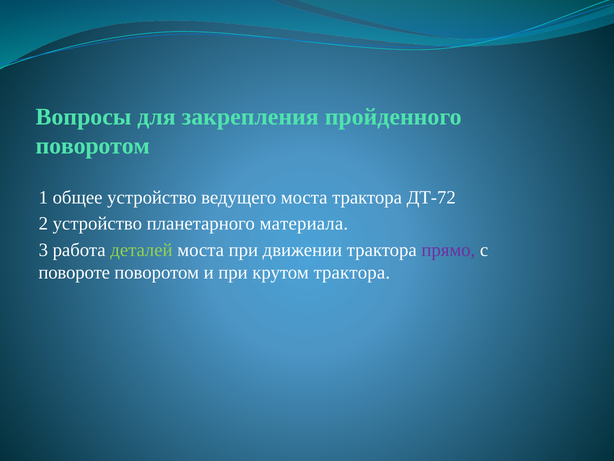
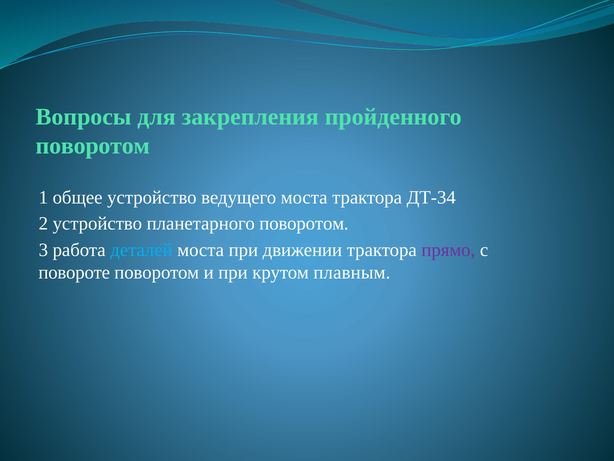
ДТ-72: ДТ-72 -> ДТ-34
планетарного материала: материала -> поворотом
деталей colour: light green -> light blue
крутом трактора: трактора -> плавным
